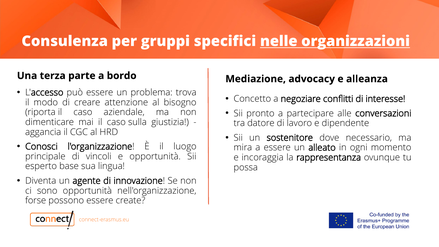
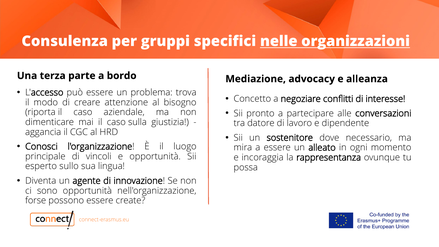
base: base -> sullo
